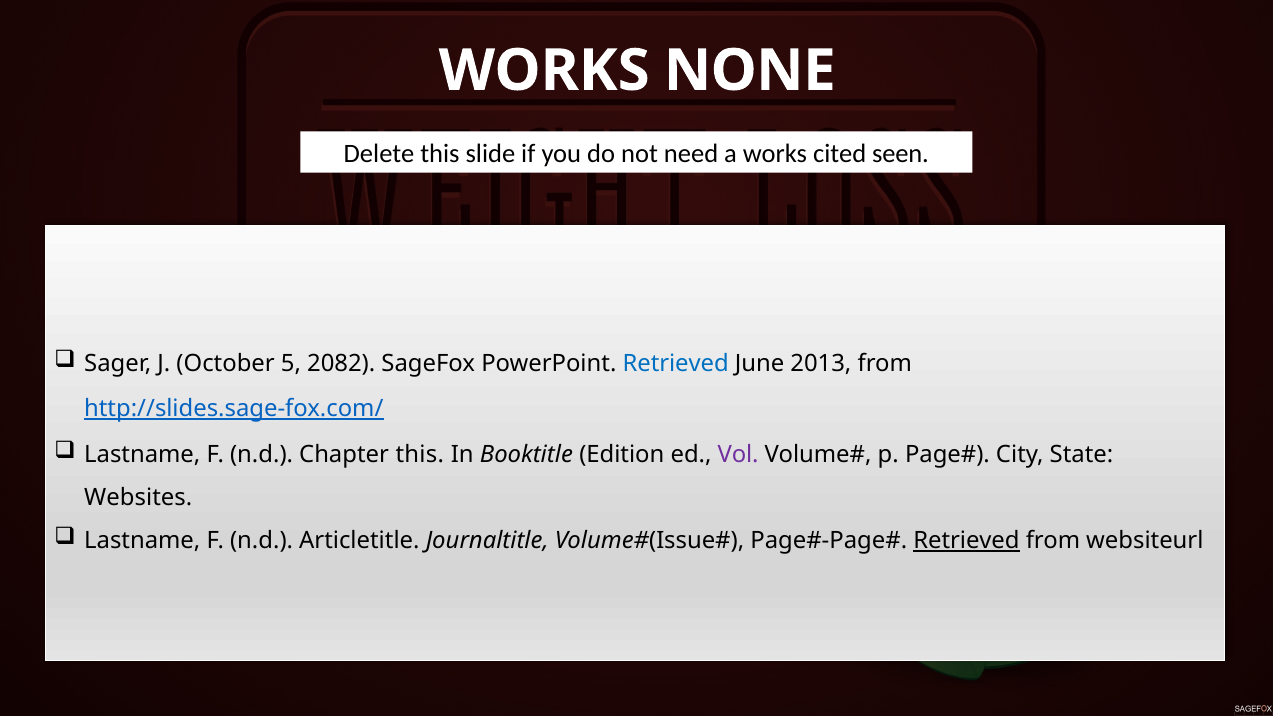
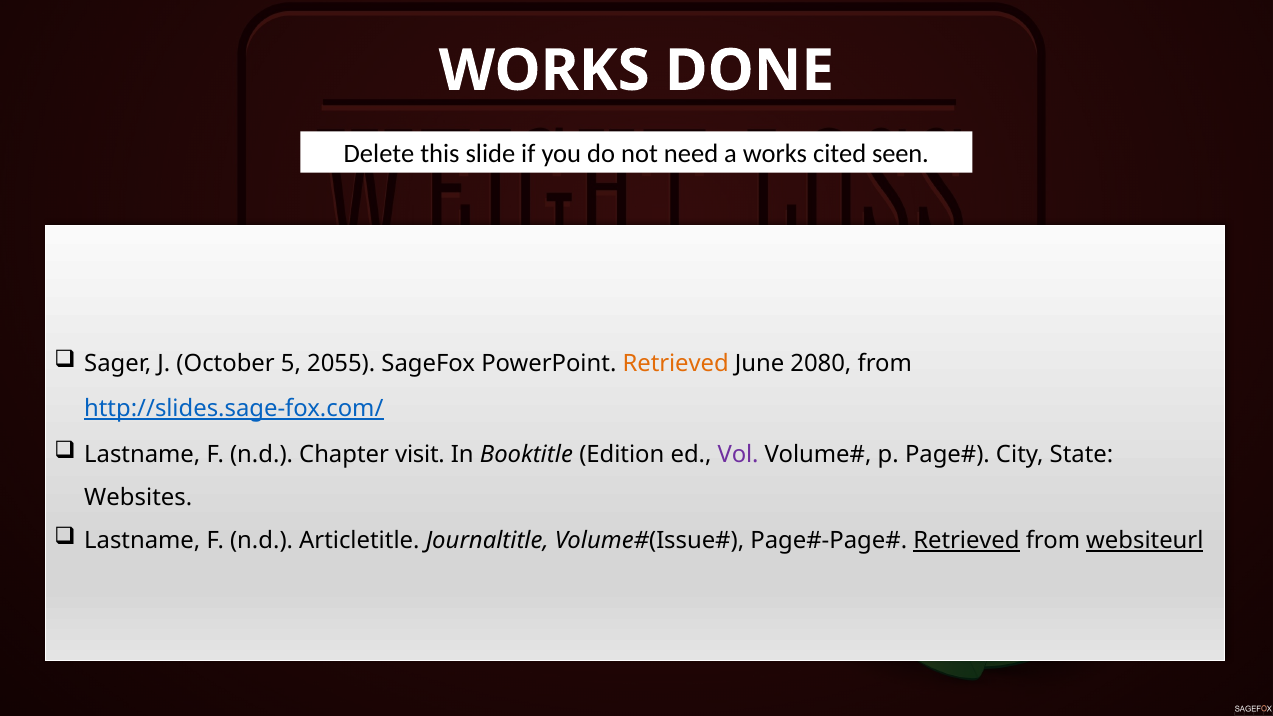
NONE: NONE -> DONE
2082: 2082 -> 2055
Retrieved at (676, 363) colour: blue -> orange
2013: 2013 -> 2080
Chapter this: this -> visit
websiteurl underline: none -> present
